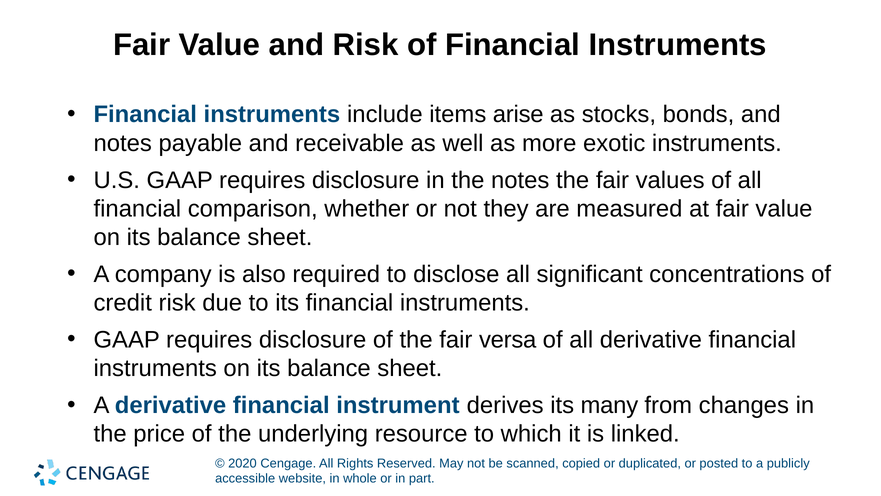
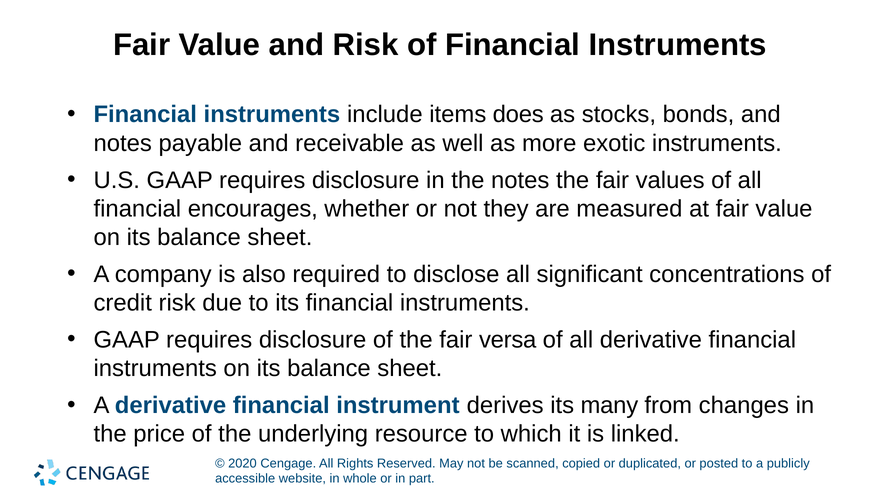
arise: arise -> does
comparison: comparison -> encourages
